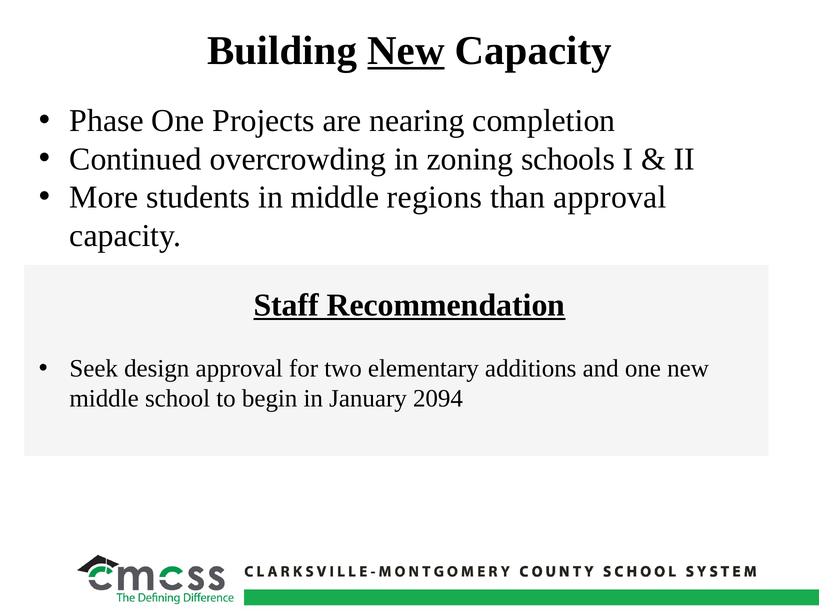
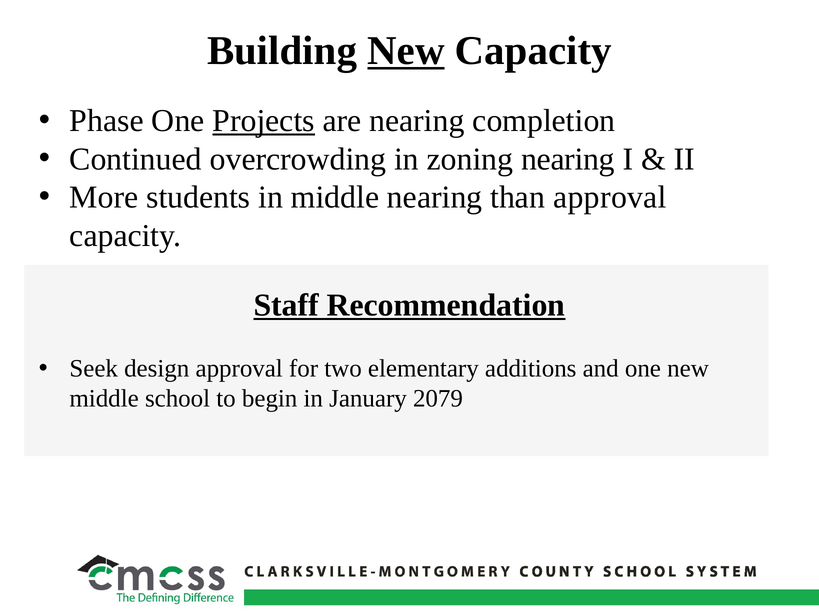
Projects underline: none -> present
zoning schools: schools -> nearing
middle regions: regions -> nearing
2094: 2094 -> 2079
